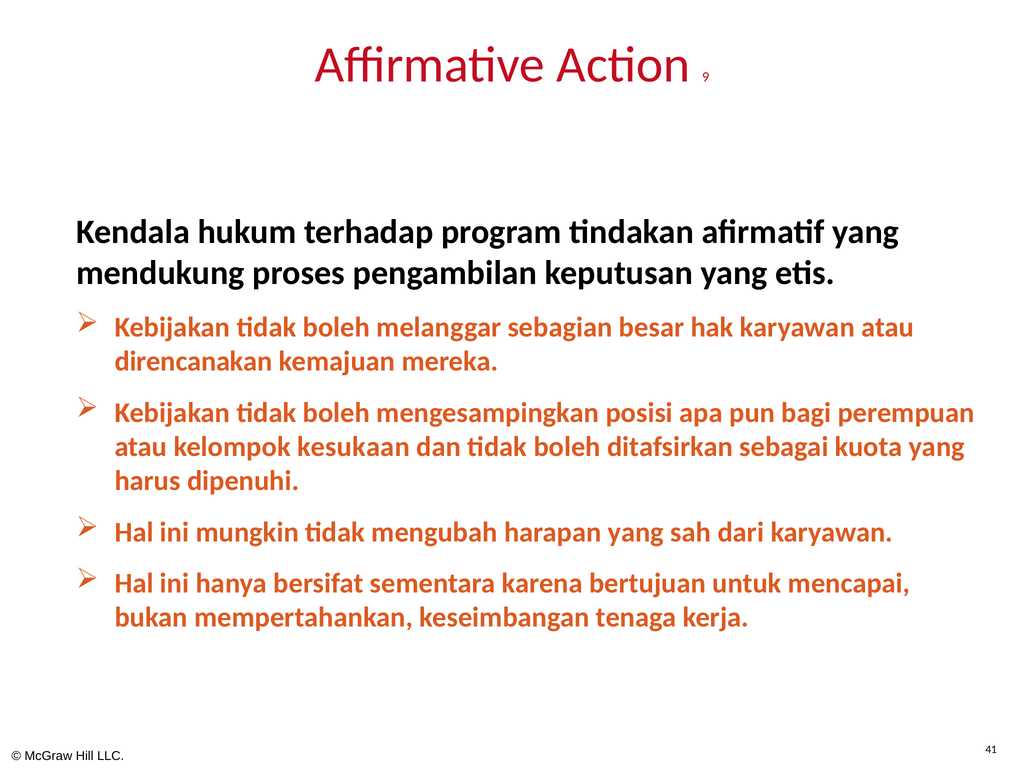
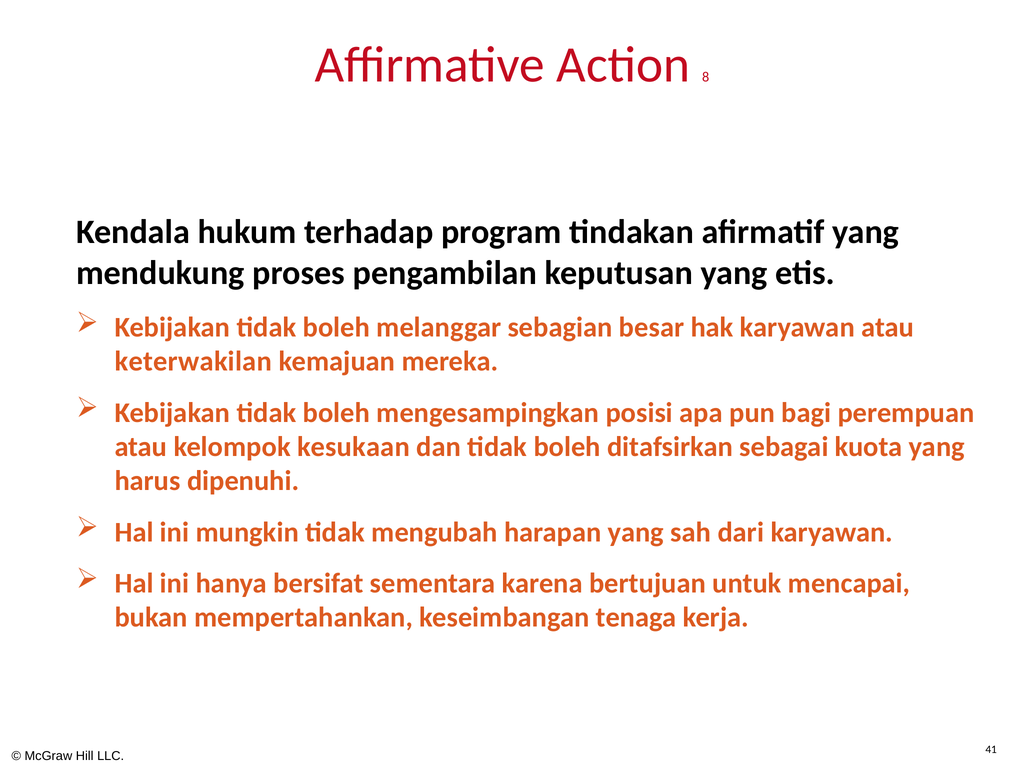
9: 9 -> 8
direncanakan: direncanakan -> keterwakilan
